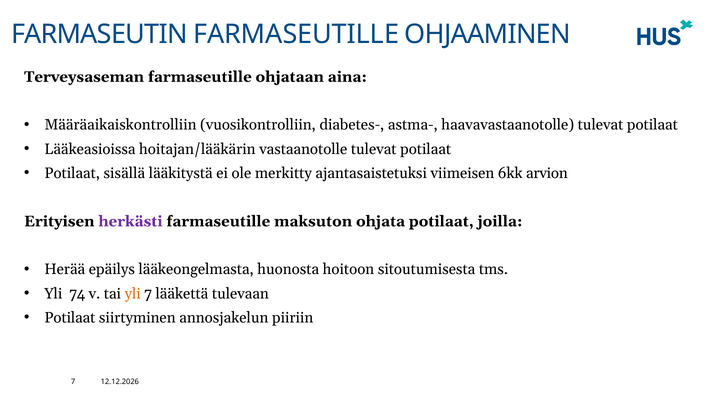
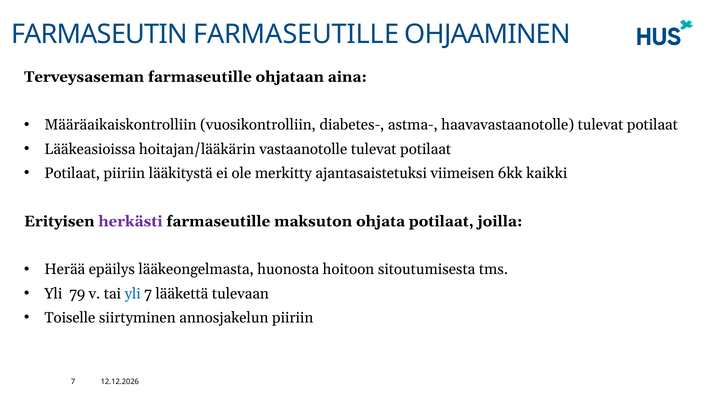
Potilaat sisällä: sisällä -> piiriin
arvion: arvion -> kaikki
74: 74 -> 79
yli at (133, 293) colour: orange -> blue
Potilaat at (70, 317): Potilaat -> Toiselle
